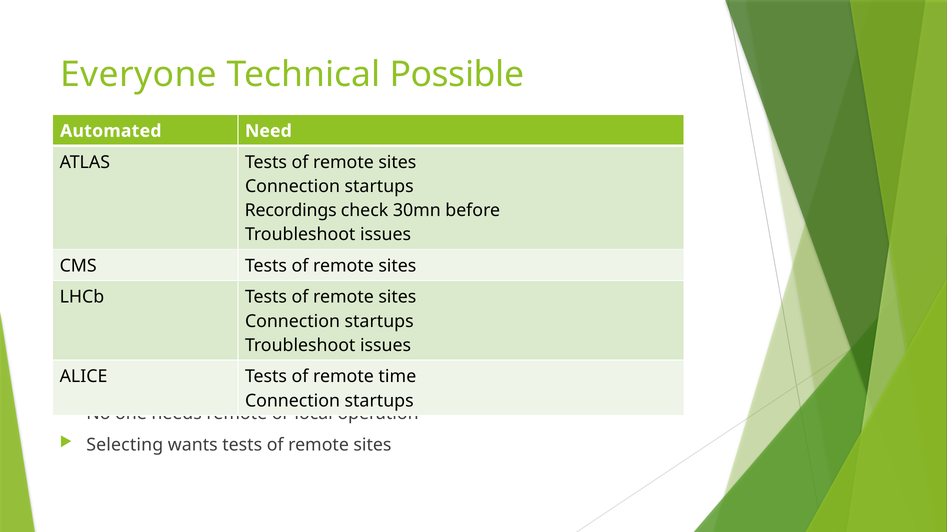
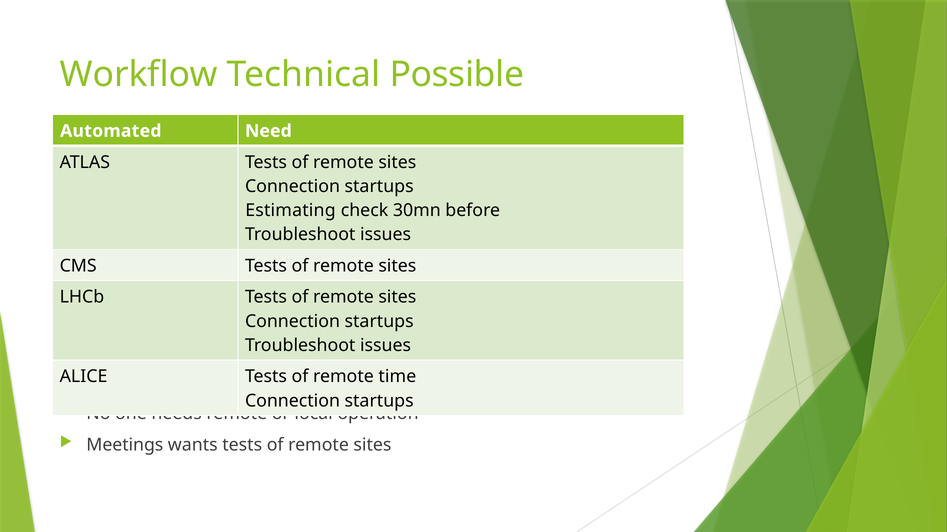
Everyone: Everyone -> Workflow
Recordings: Recordings -> Estimating
Selecting: Selecting -> Meetings
